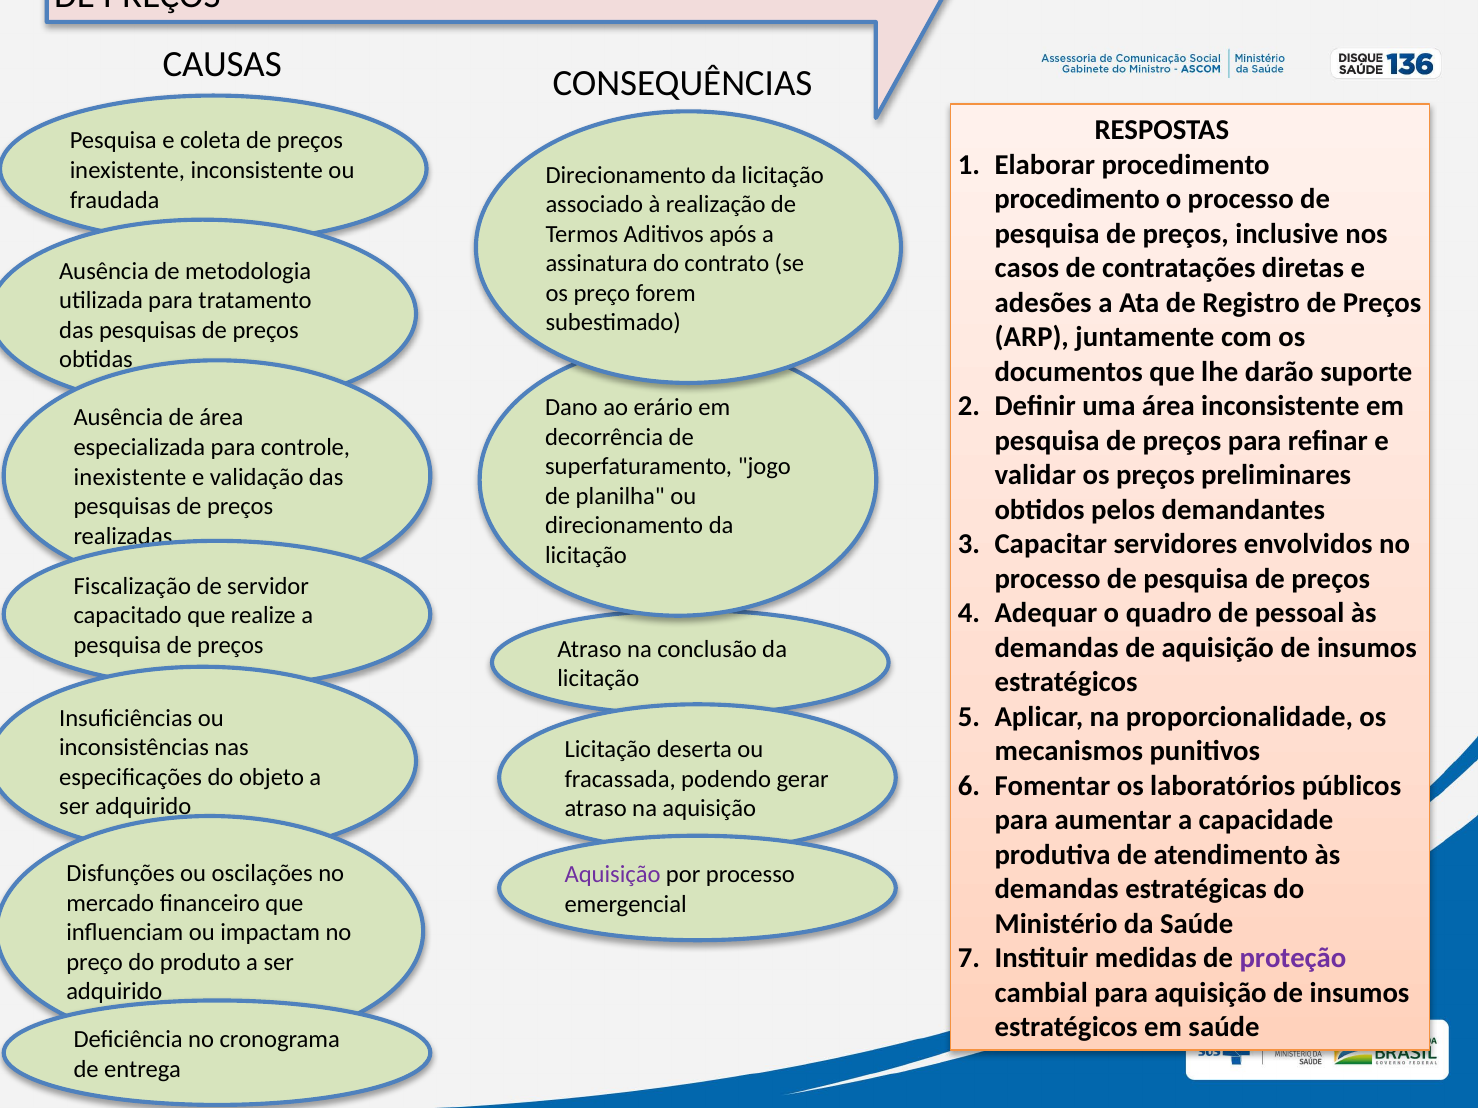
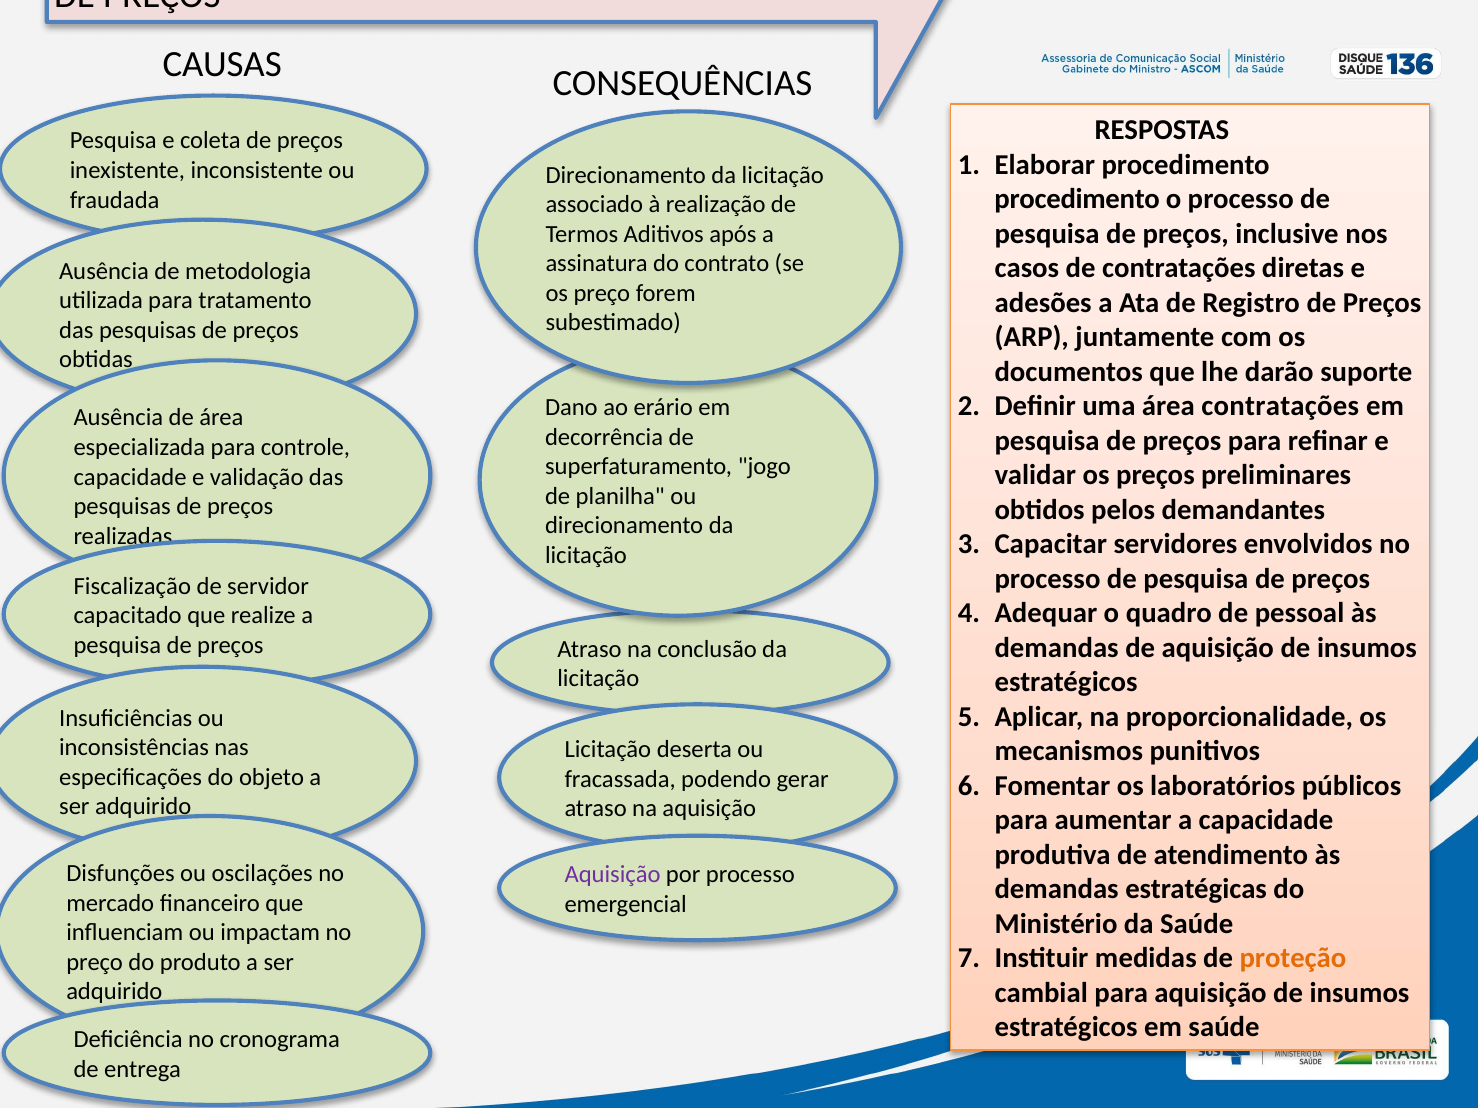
área inconsistente: inconsistente -> contratações
inexistente at (130, 477): inexistente -> capacidade
proteção colour: purple -> orange
